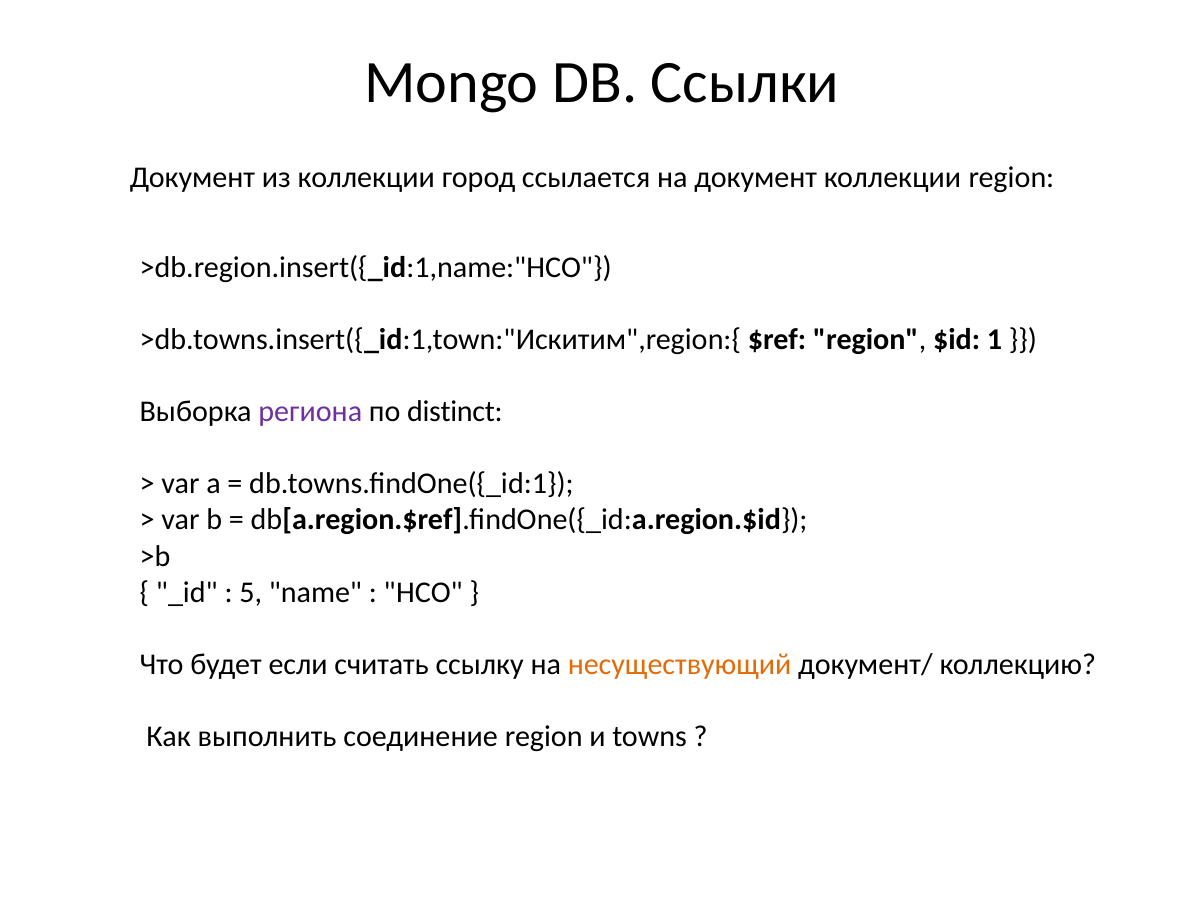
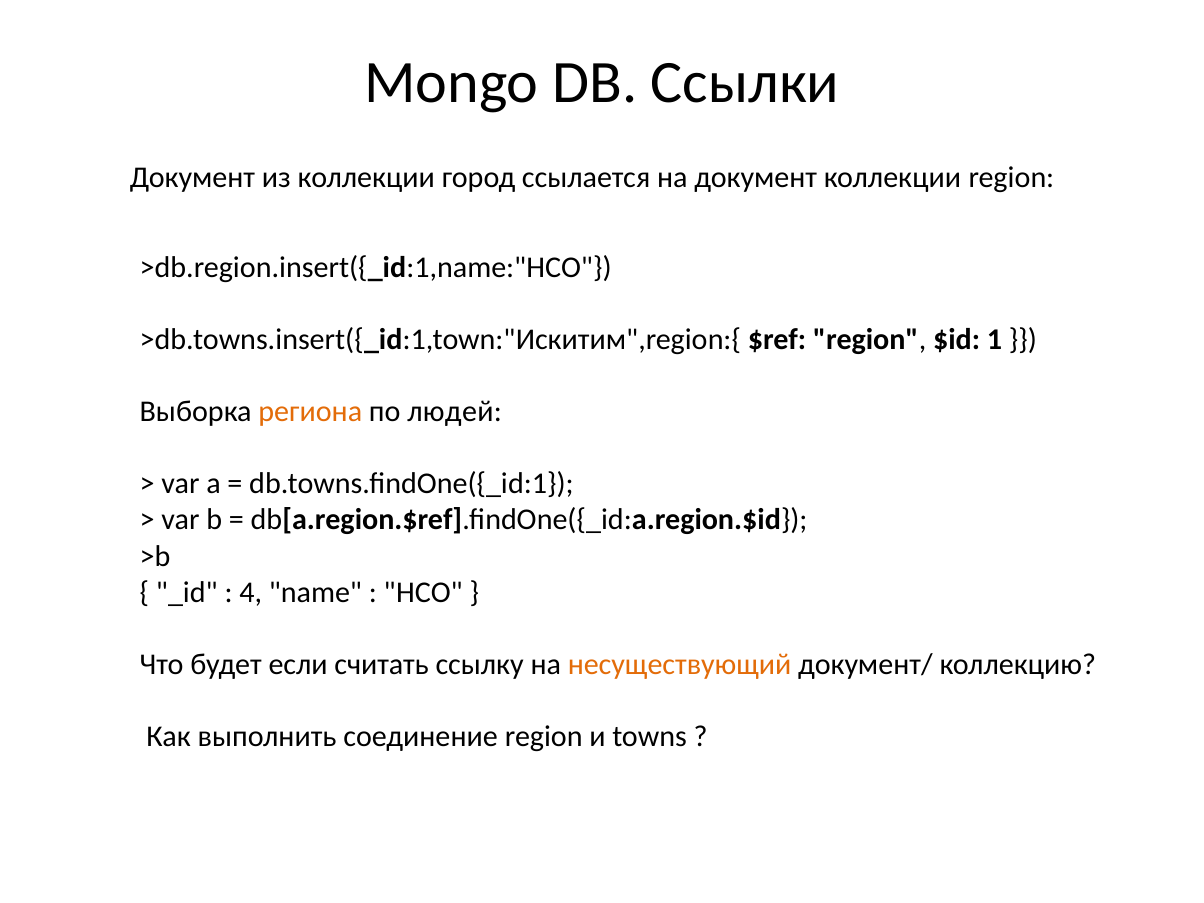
региона colour: purple -> orange
distinct: distinct -> людей
5: 5 -> 4
